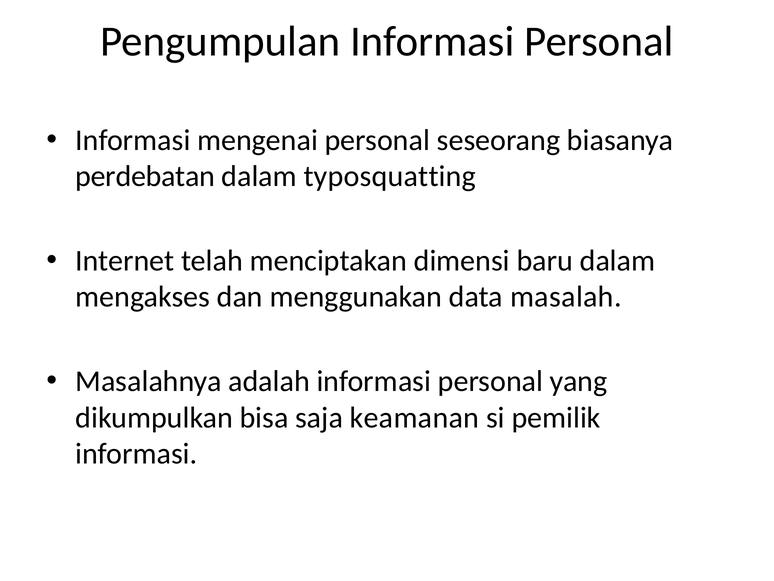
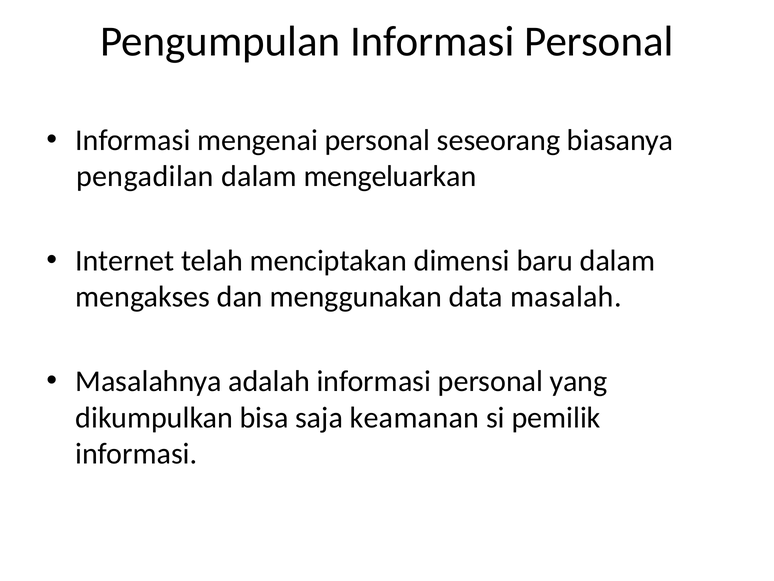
perdebatan: perdebatan -> pengadilan
typosquatting: typosquatting -> mengeluarkan
